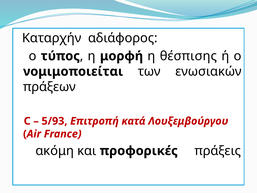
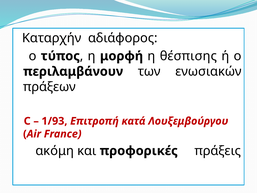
νομιμοποιείται: νομιμοποιείται -> περιλαμβάνουν
5/93: 5/93 -> 1/93
